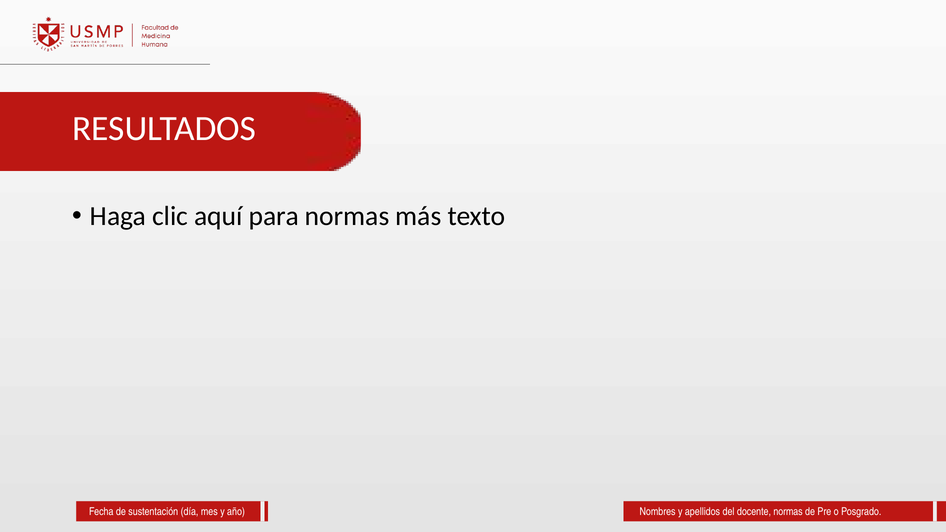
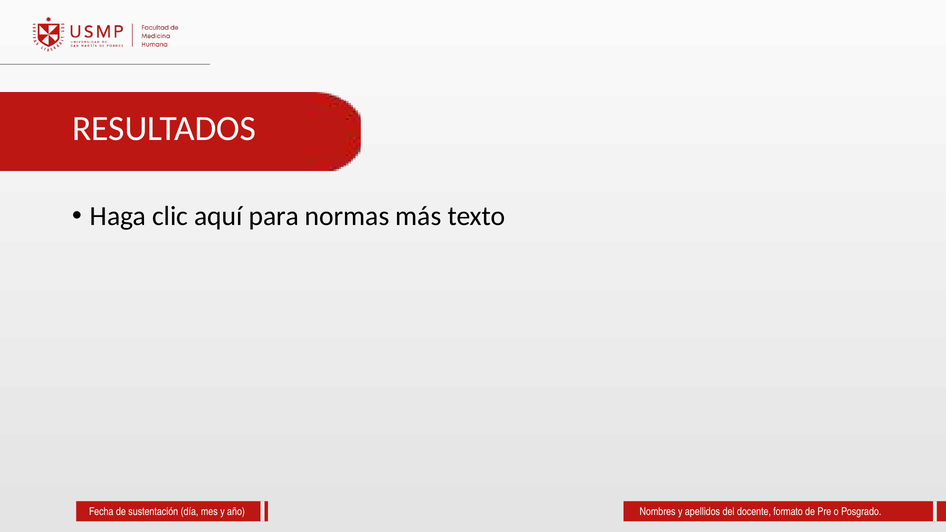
docente normas: normas -> formato
